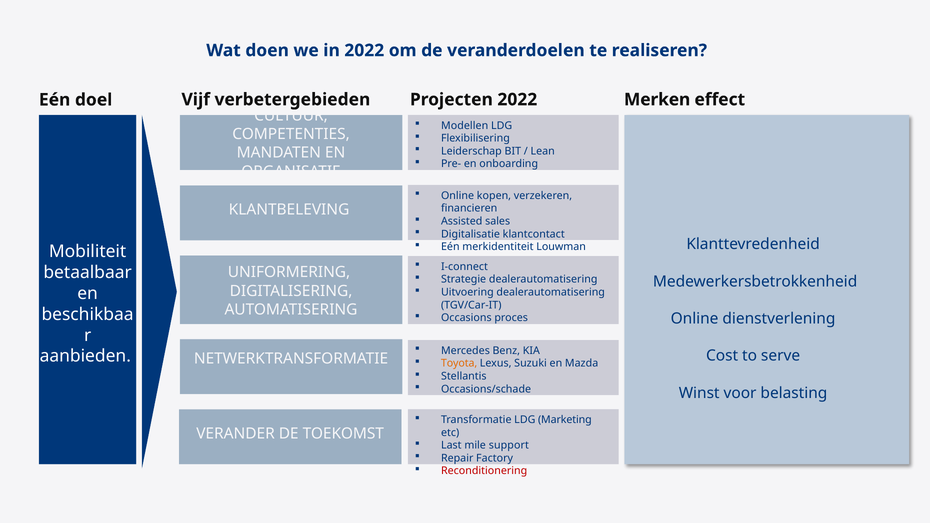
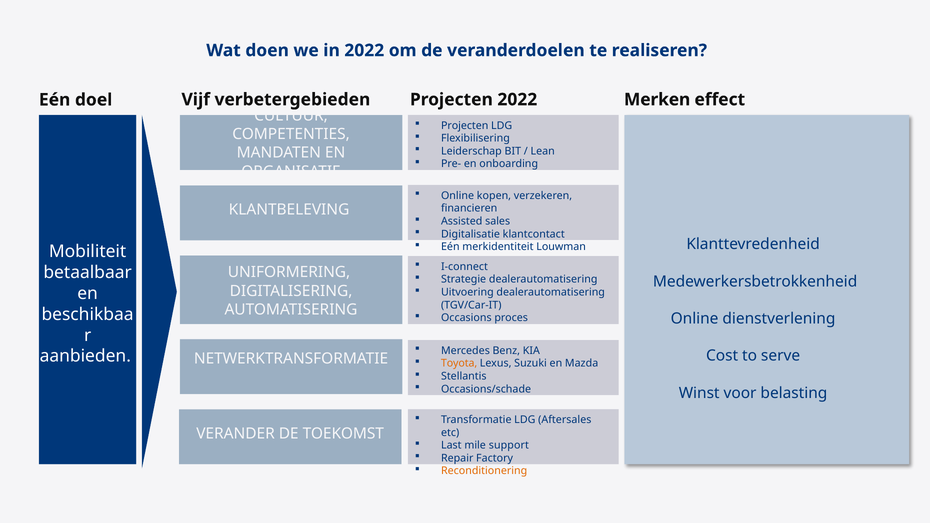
Modellen at (465, 126): Modellen -> Projecten
Marketing: Marketing -> Aftersales
Reconditionering colour: red -> orange
